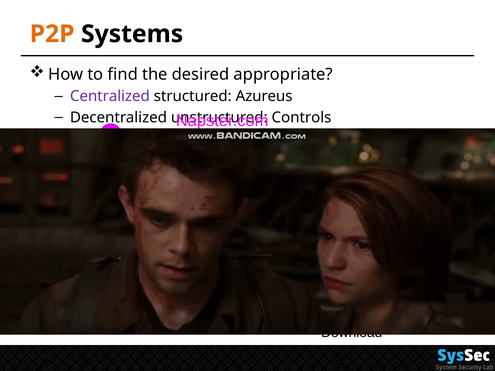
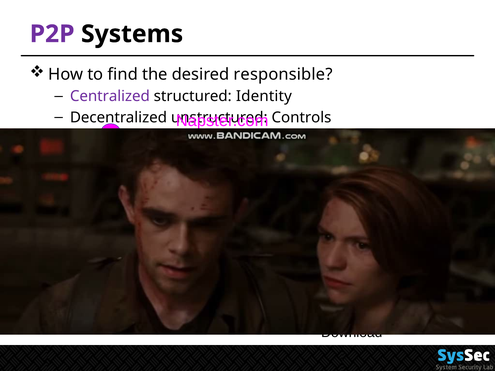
P2P colour: orange -> purple
appropriate: appropriate -> responsible
Azureus: Azureus -> Identity
